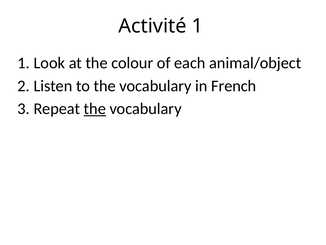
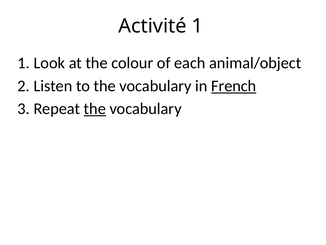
French underline: none -> present
